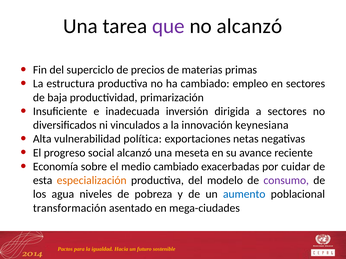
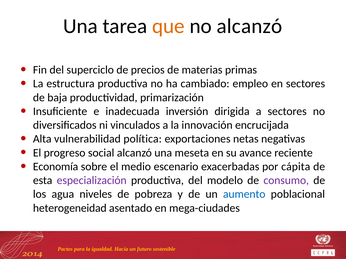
que colour: purple -> orange
keynesiana: keynesiana -> encrucijada
medio cambiado: cambiado -> escenario
cuidar: cuidar -> cápita
especialización colour: orange -> purple
transformación: transformación -> heterogeneidad
